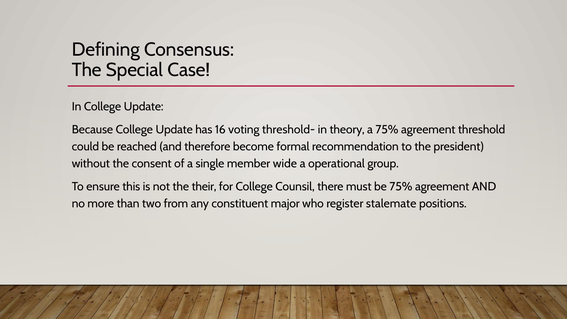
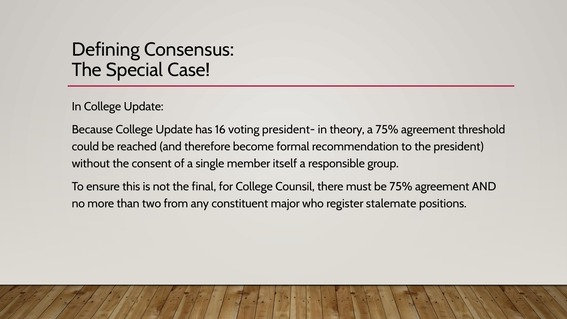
threshold-: threshold- -> president-
wide: wide -> itself
operational: operational -> responsible
their: their -> final
